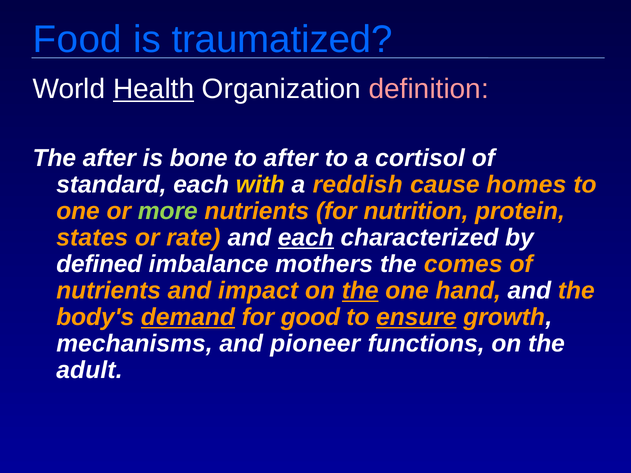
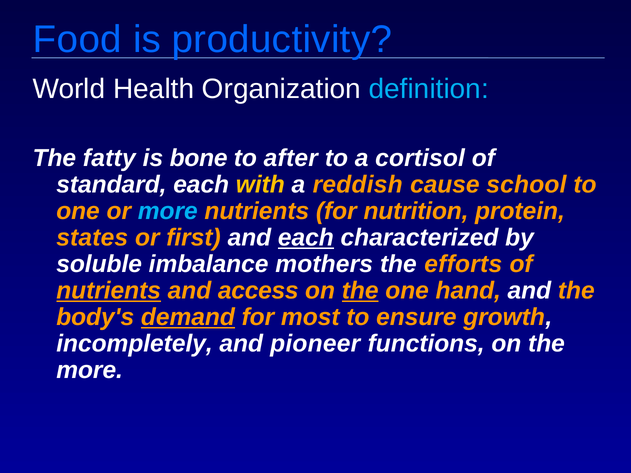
traumatized: traumatized -> productivity
Health underline: present -> none
definition colour: pink -> light blue
The after: after -> fatty
homes: homes -> school
more at (168, 211) colour: light green -> light blue
rate: rate -> first
defined: defined -> soluble
comes: comes -> efforts
nutrients at (109, 291) underline: none -> present
impact: impact -> access
good: good -> most
ensure underline: present -> none
mechanisms: mechanisms -> incompletely
adult at (89, 370): adult -> more
